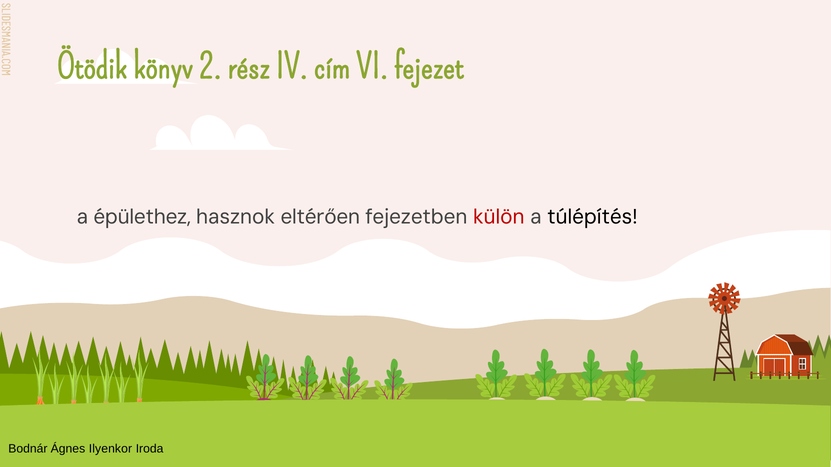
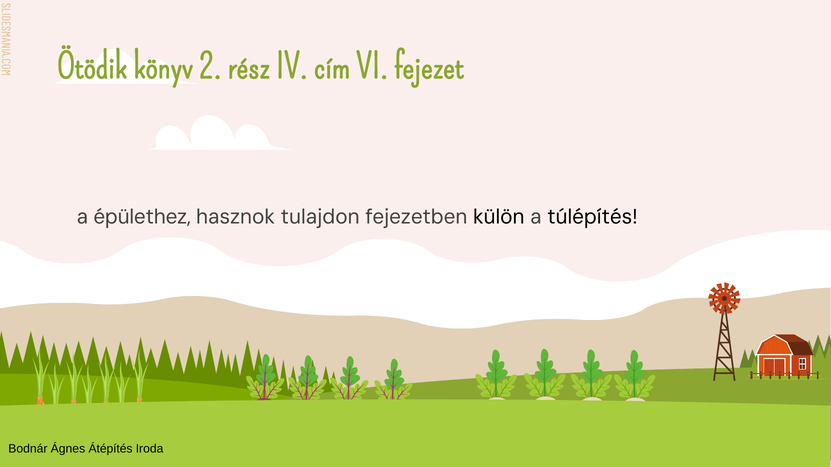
eltérően: eltérően -> tulajdon
külön colour: red -> black
Ilyenkor: Ilyenkor -> Átépítés
